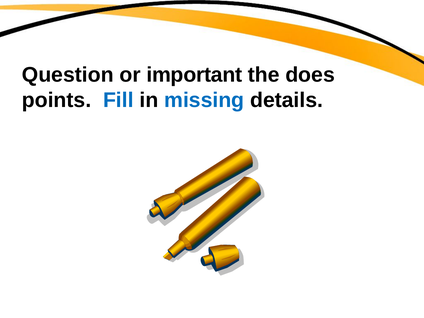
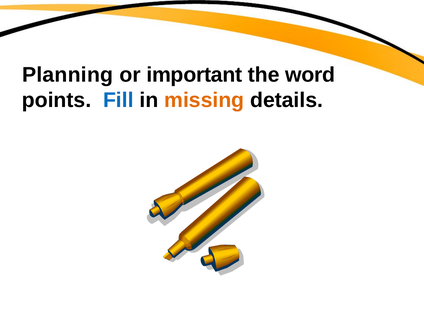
Question: Question -> Planning
does: does -> word
missing colour: blue -> orange
